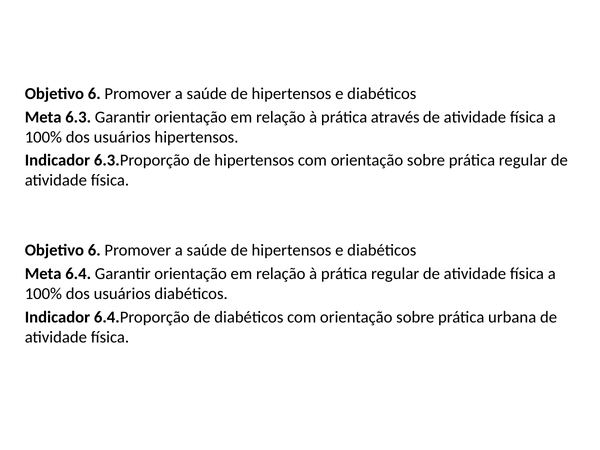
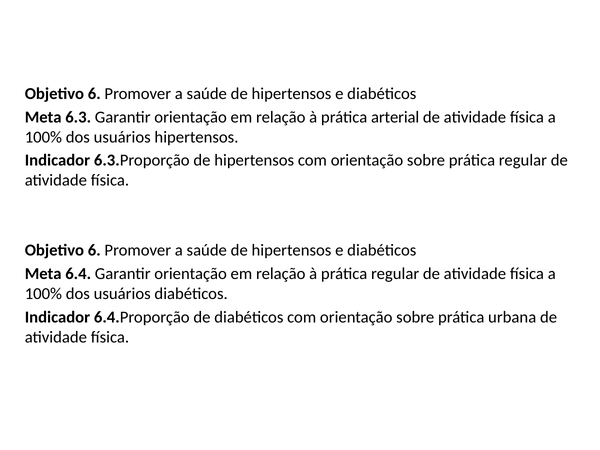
através: através -> arterial
